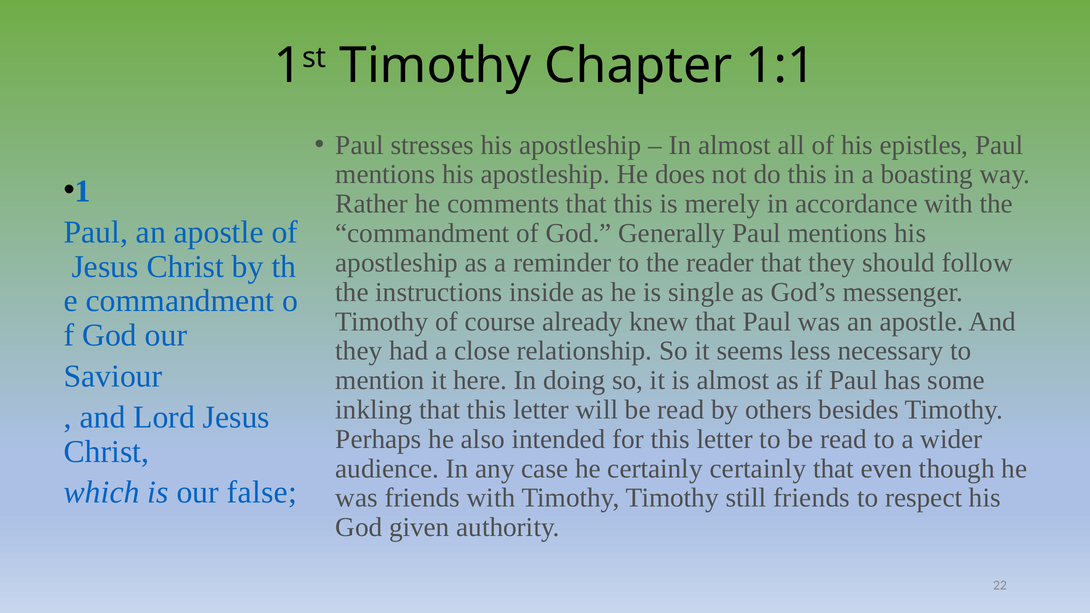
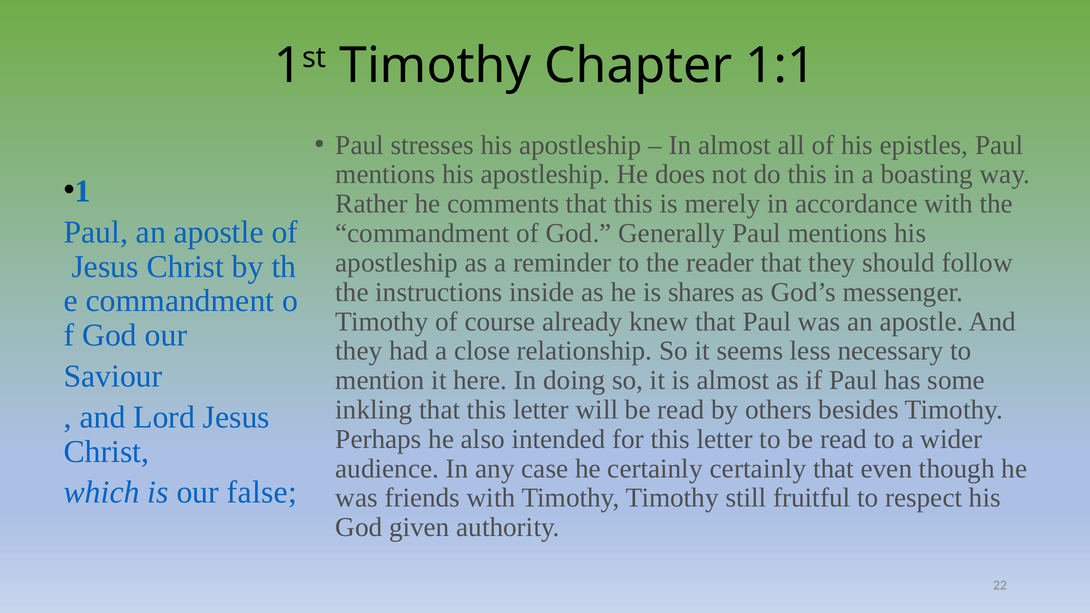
single: single -> shares
still friends: friends -> fruitful
